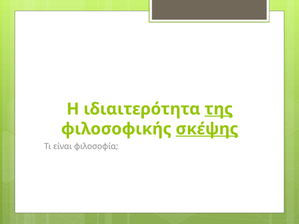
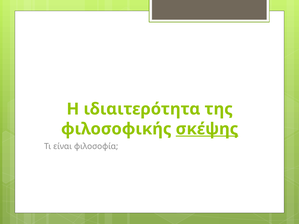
της underline: present -> none
